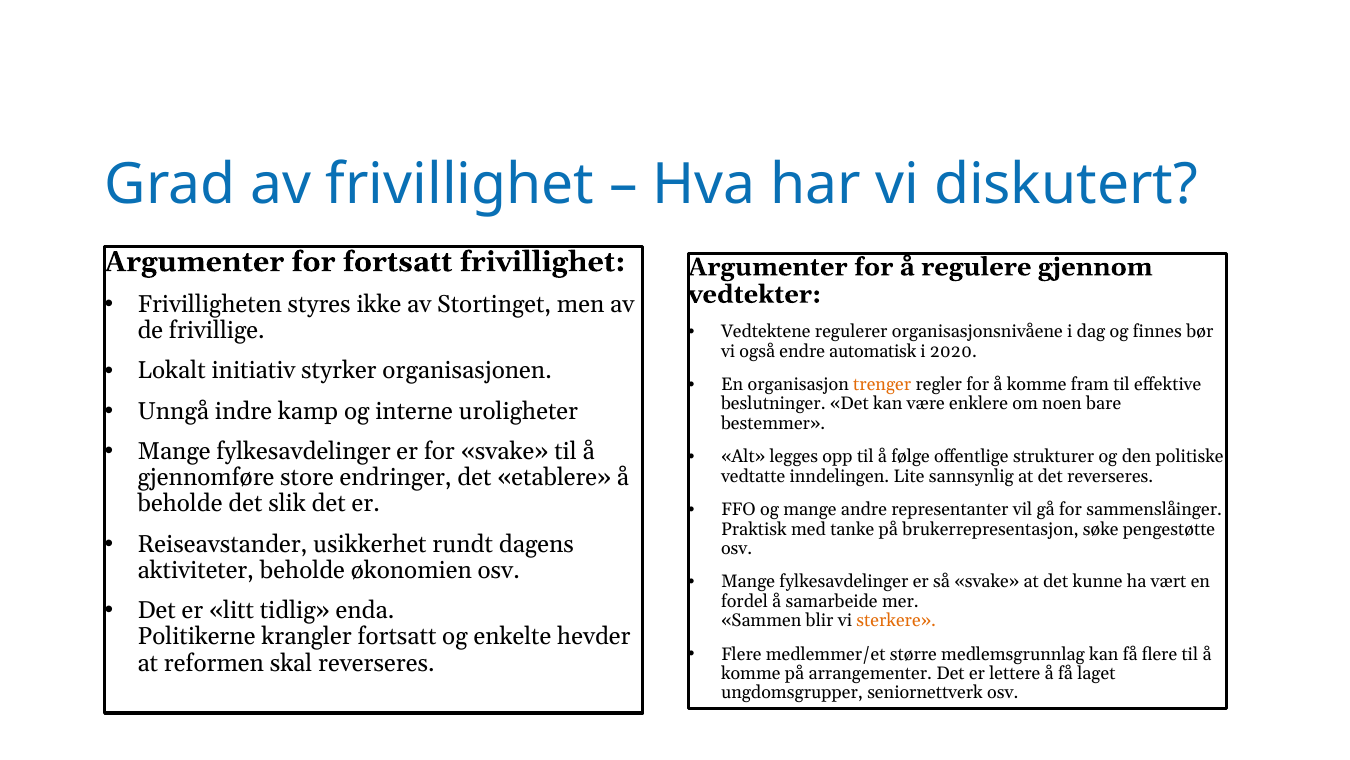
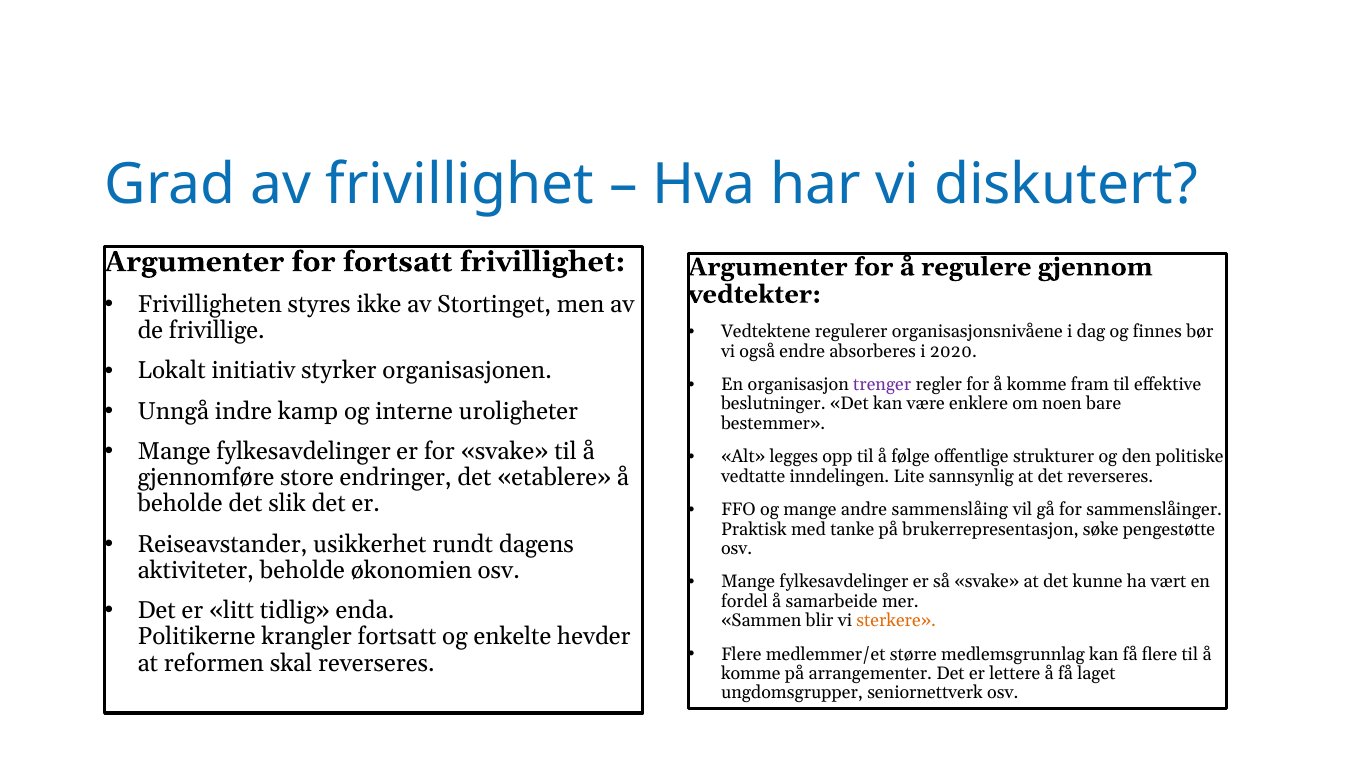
automatisk: automatisk -> absorberes
trenger colour: orange -> purple
representanter: representanter -> sammenslåing
